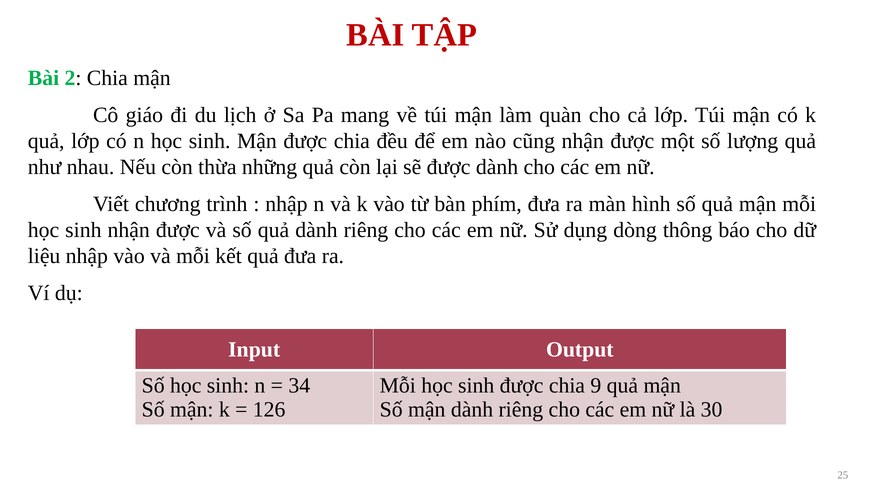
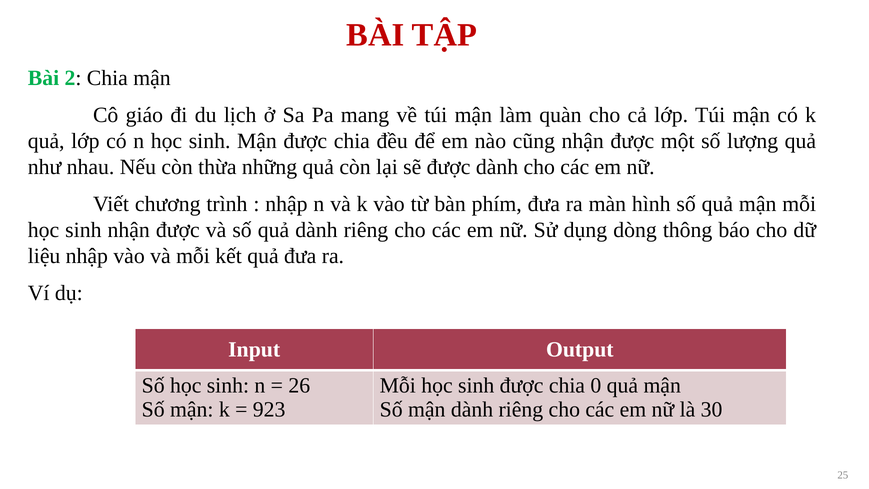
34: 34 -> 26
9: 9 -> 0
126: 126 -> 923
